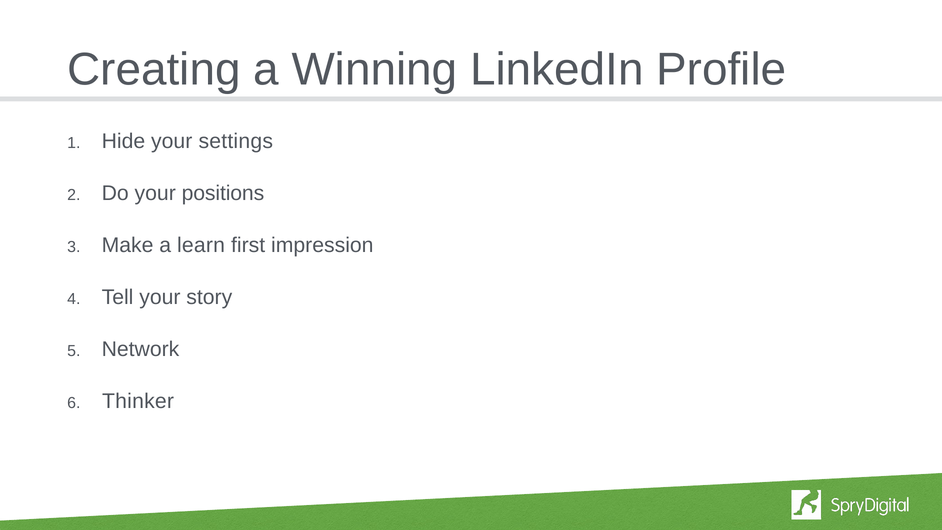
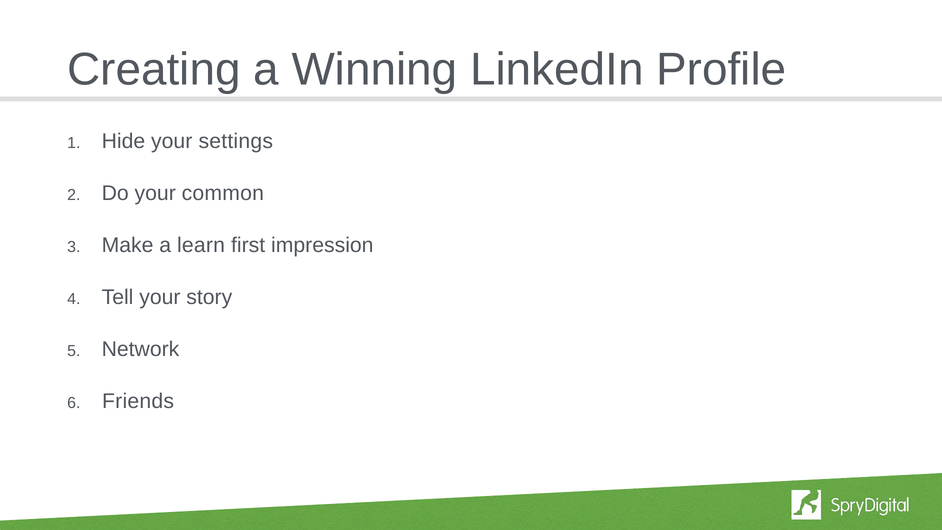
positions: positions -> common
Thinker: Thinker -> Friends
